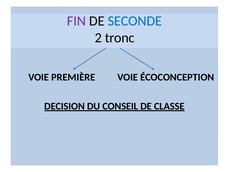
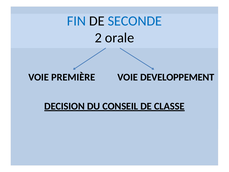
FIN colour: purple -> blue
tronc: tronc -> orale
ÉCOCONCEPTION: ÉCOCONCEPTION -> DEVELOPPEMENT
